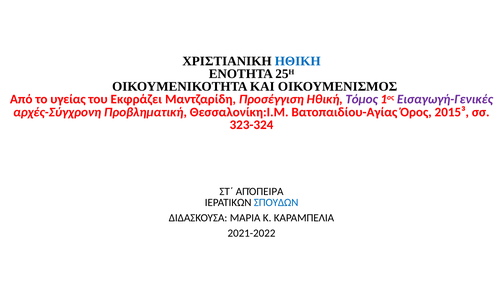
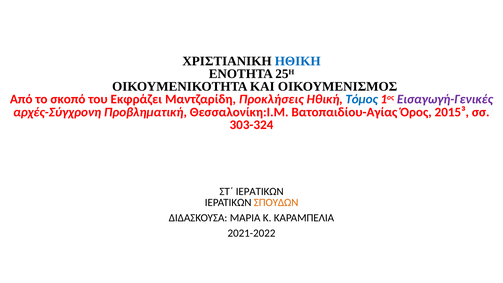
υγείας: υγείας -> σκοπό
Προσέγγιση: Προσέγγιση -> Προκλήσεις
Τόμος colour: purple -> blue
323-324: 323-324 -> 303-324
ΣΤ΄ ΑΠΌΠΕΙΡΑ: ΑΠΌΠΕΙΡΑ -> ΙΕΡΑΤΙΚΩΝ
ΣΠΟΥΔΩΝ colour: blue -> orange
